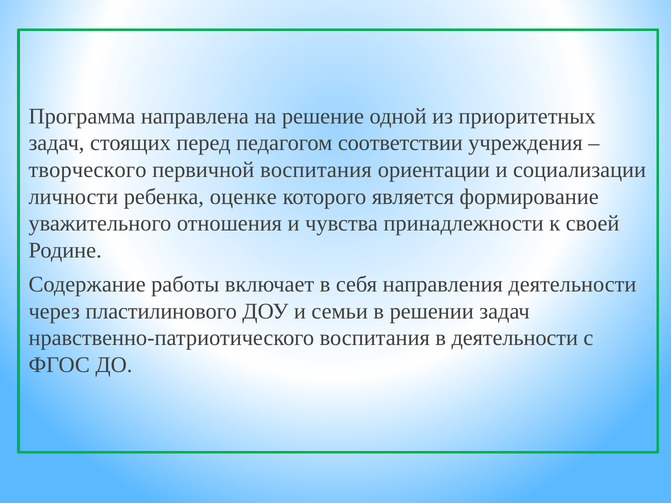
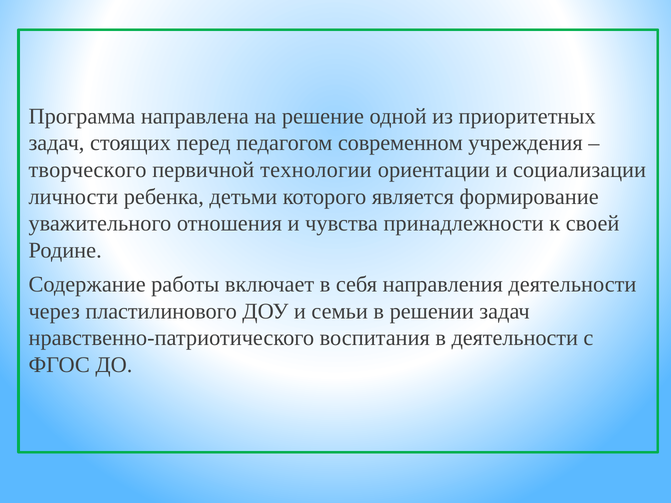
соответствии: соответствии -> современном
первичной воспитания: воспитания -> технологии
оценке: оценке -> детьми
